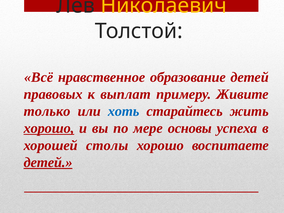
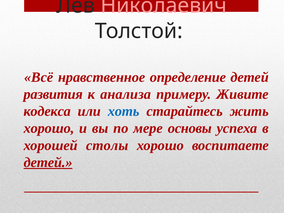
Николаевич colour: yellow -> pink
образование: образование -> определение
правовых: правовых -> развития
выплат: выплат -> анализа
только: только -> кодекса
хорошо at (49, 128) underline: present -> none
